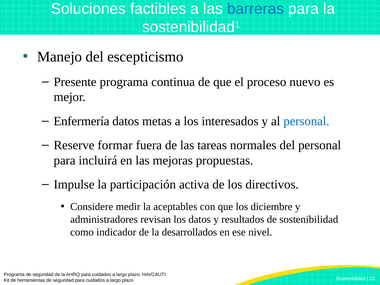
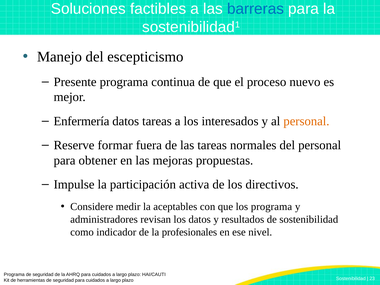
datos metas: metas -> tareas
personal at (306, 121) colour: blue -> orange
incluirá: incluirá -> obtener
los diciembre: diciembre -> programa
desarrollados: desarrollados -> profesionales
